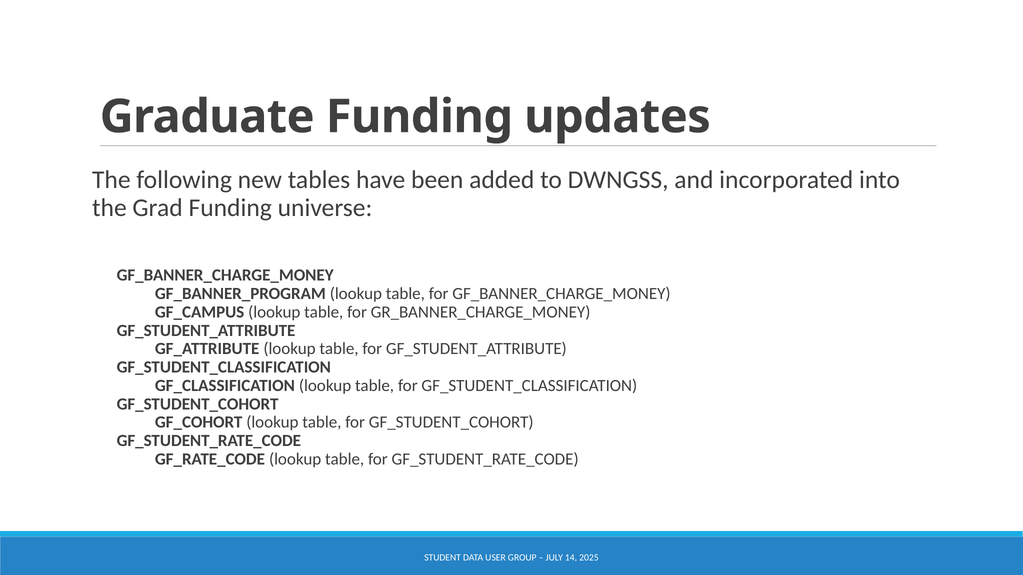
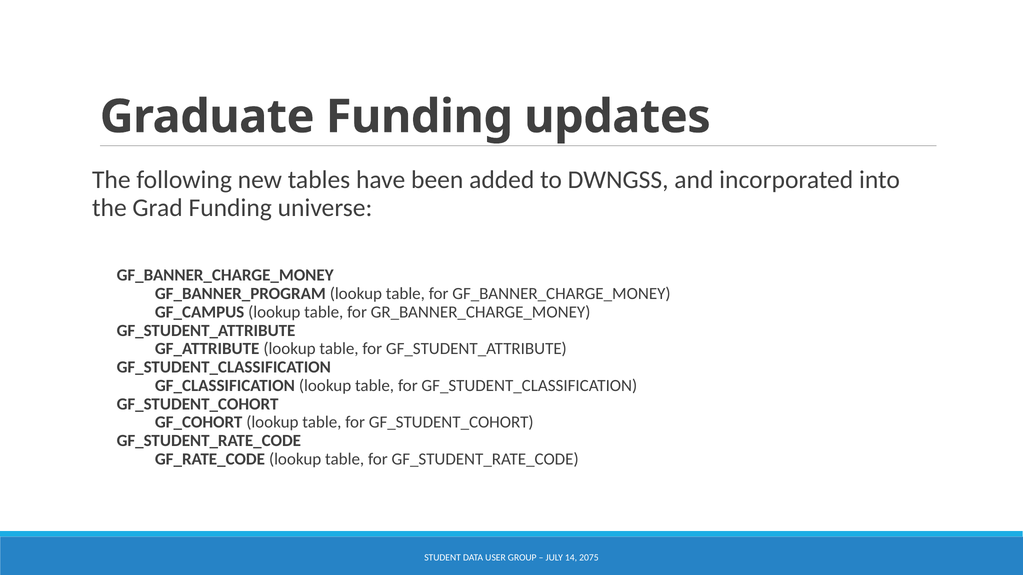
2025: 2025 -> 2075
